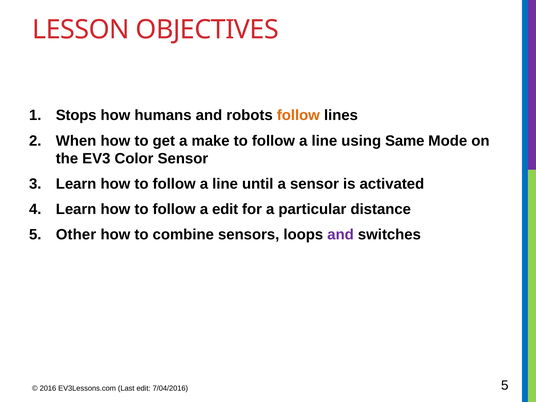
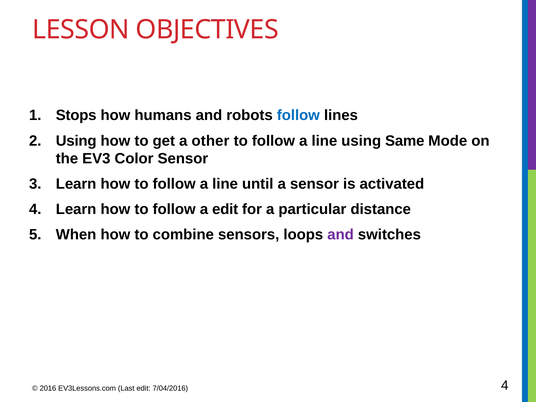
follow at (298, 115) colour: orange -> blue
2 When: When -> Using
make: make -> other
Other: Other -> When
7/04/2016 5: 5 -> 4
